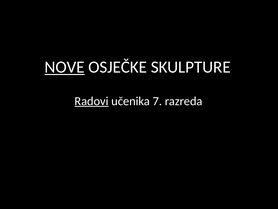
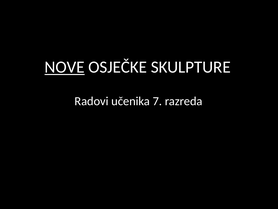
Radovi underline: present -> none
